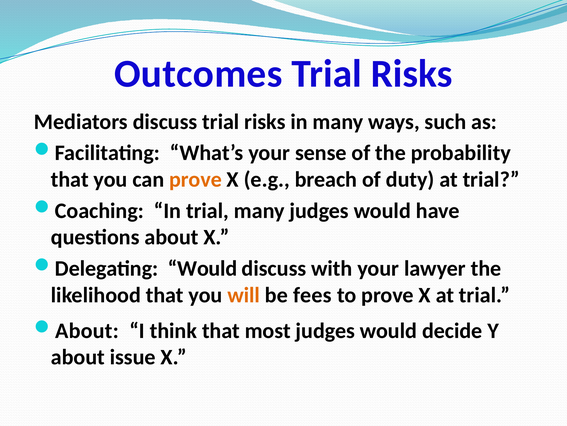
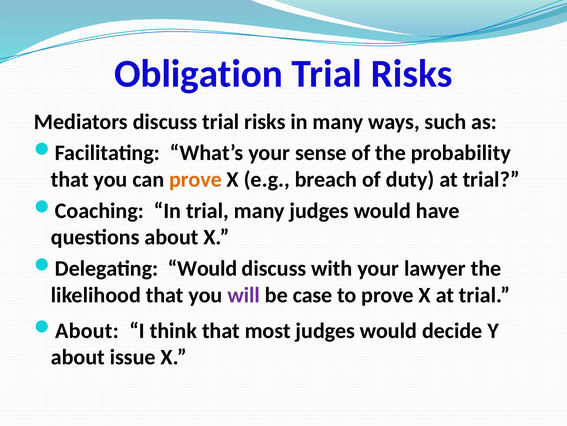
Outcomes: Outcomes -> Obligation
will colour: orange -> purple
fees: fees -> case
